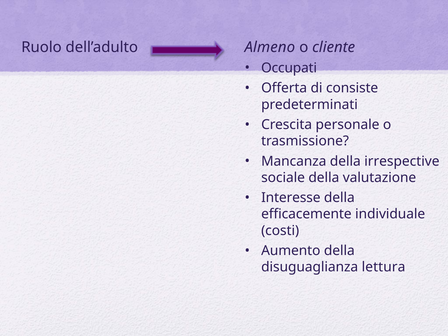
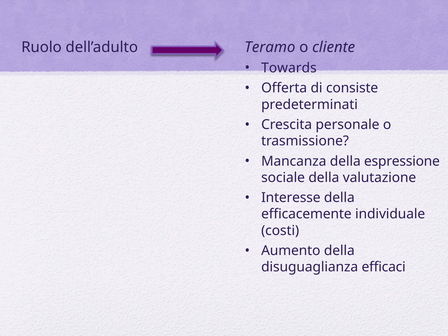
Almeno: Almeno -> Teramo
Occupati: Occupati -> Towards
irrespective: irrespective -> espressione
lettura: lettura -> efficaci
